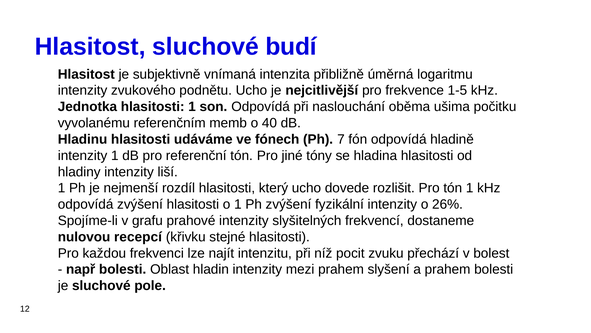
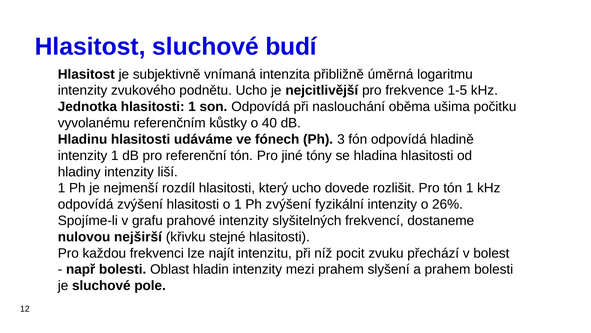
memb: memb -> kůstky
7: 7 -> 3
recepcí: recepcí -> nejširší
